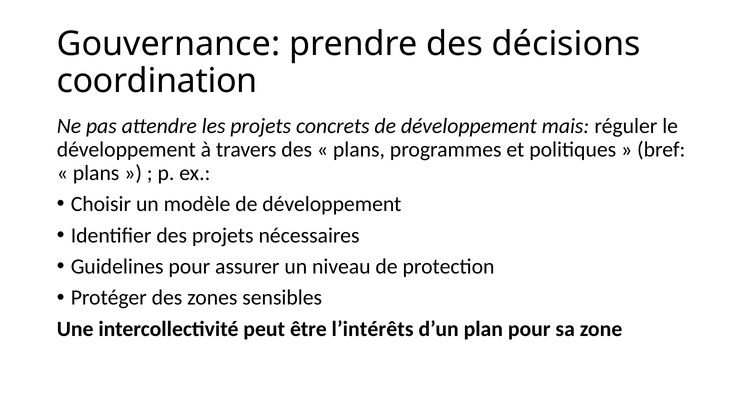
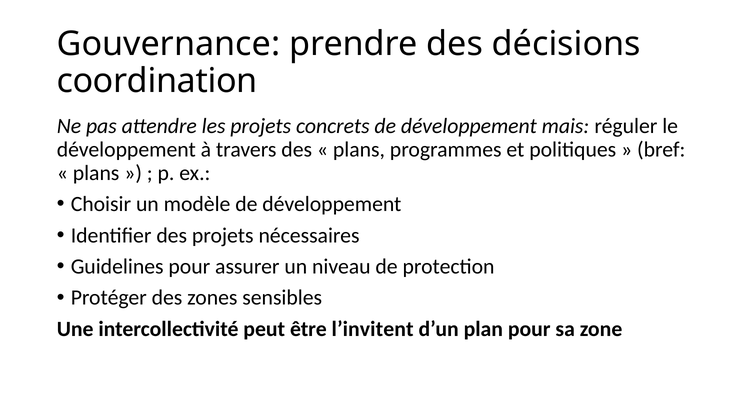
l’intérêts: l’intérêts -> l’invitent
